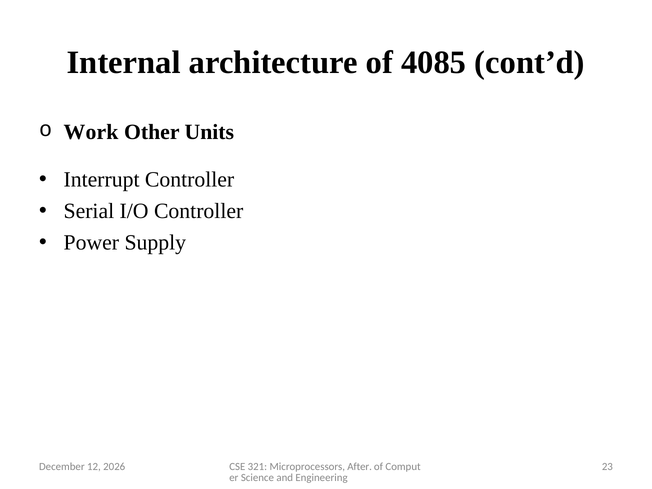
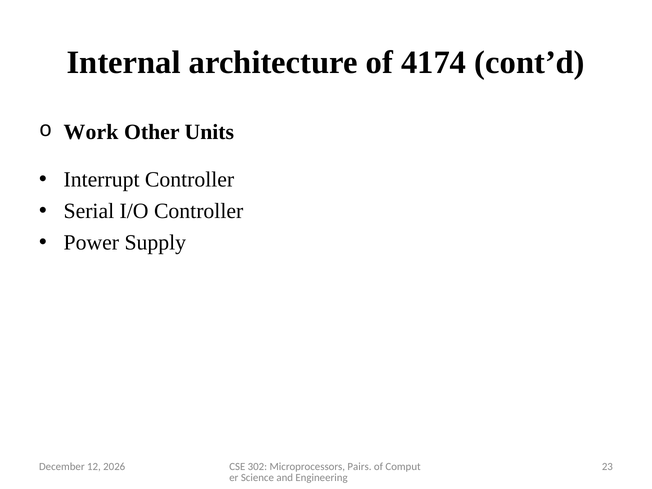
4085: 4085 -> 4174
321: 321 -> 302
After: After -> Pairs
